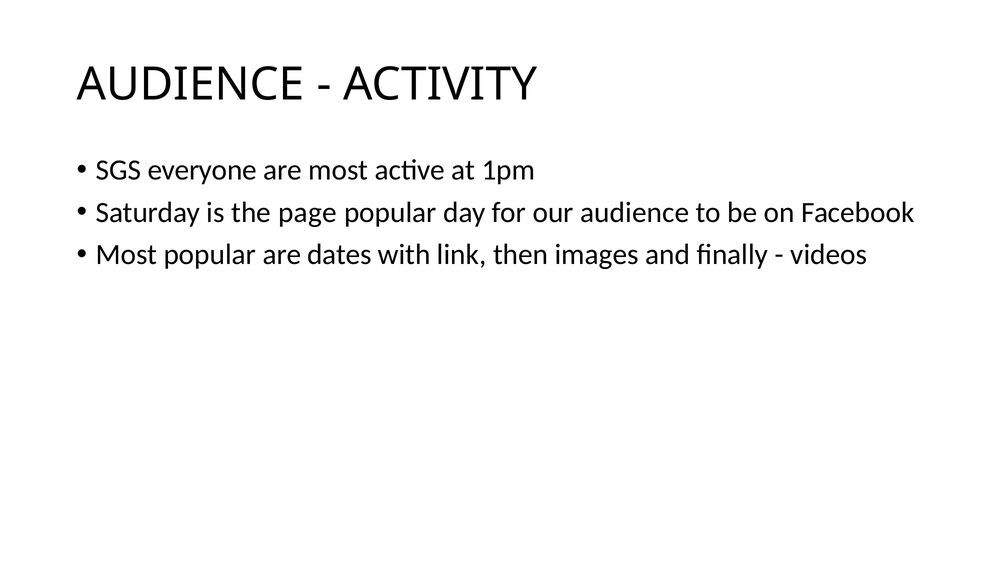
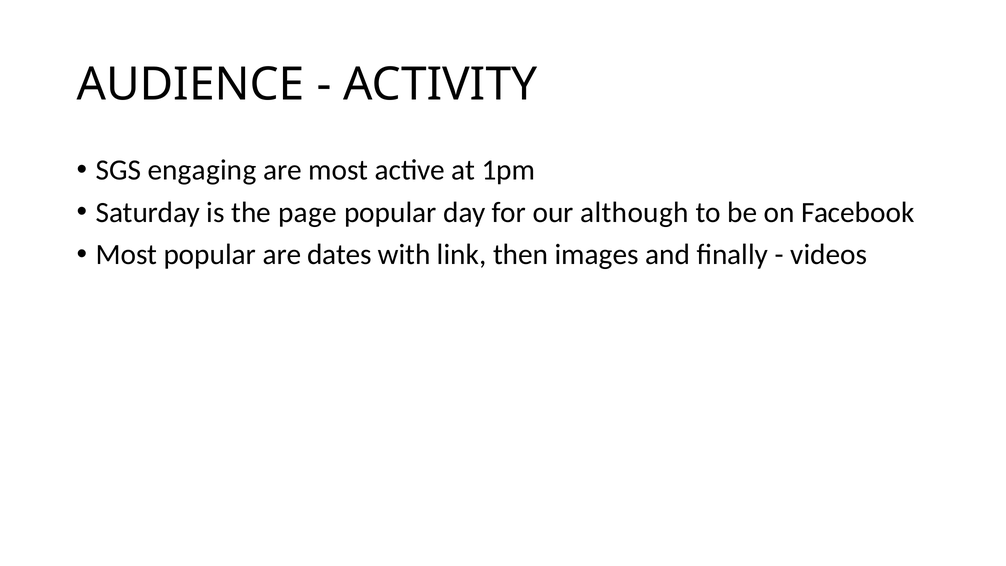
everyone: everyone -> engaging
our audience: audience -> although
